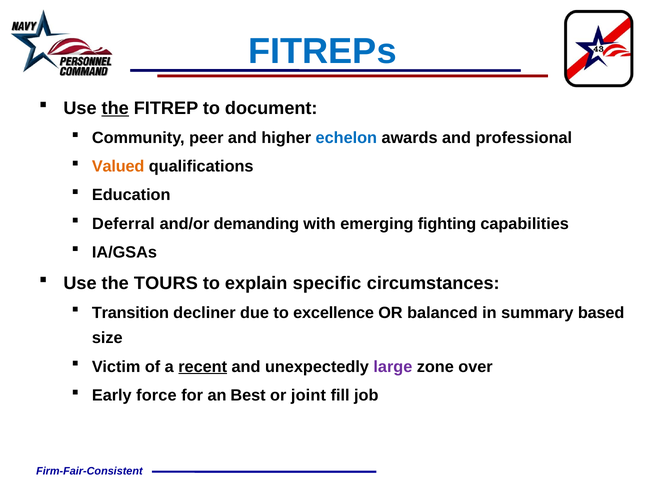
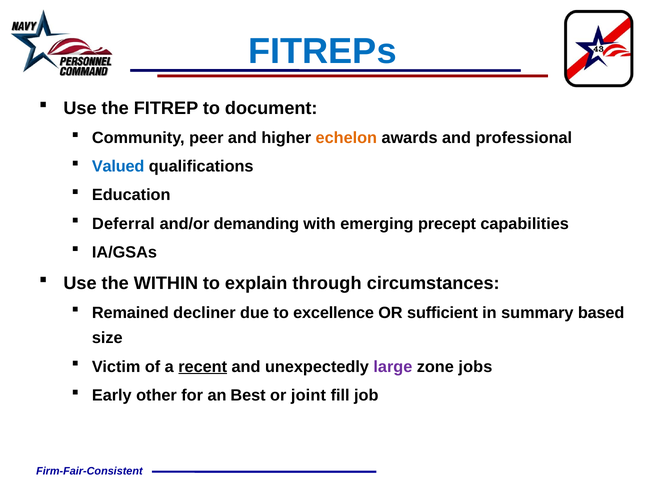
the at (115, 108) underline: present -> none
echelon colour: blue -> orange
Valued colour: orange -> blue
fighting: fighting -> precept
TOURS: TOURS -> WITHIN
specific: specific -> through
Transition: Transition -> Remained
balanced: balanced -> sufficient
over: over -> jobs
force: force -> other
